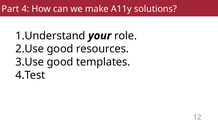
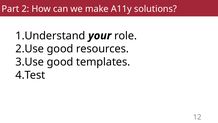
4: 4 -> 2
